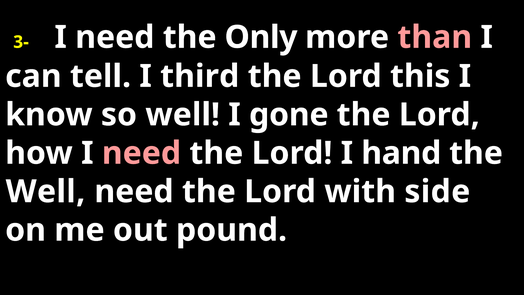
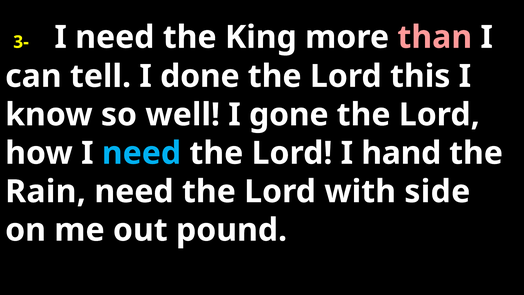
Only: Only -> King
third: third -> done
need at (141, 153) colour: pink -> light blue
Well at (45, 192): Well -> Rain
